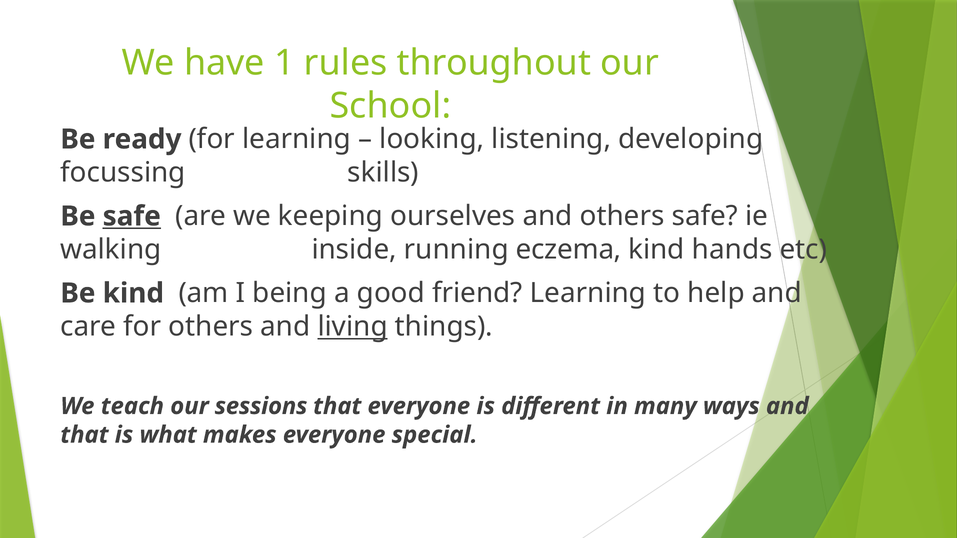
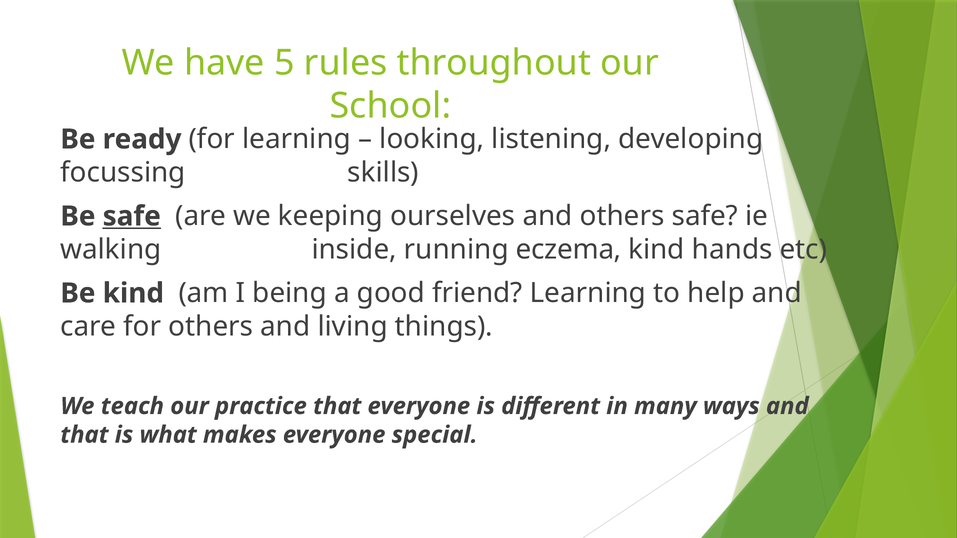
1: 1 -> 5
living underline: present -> none
sessions: sessions -> practice
